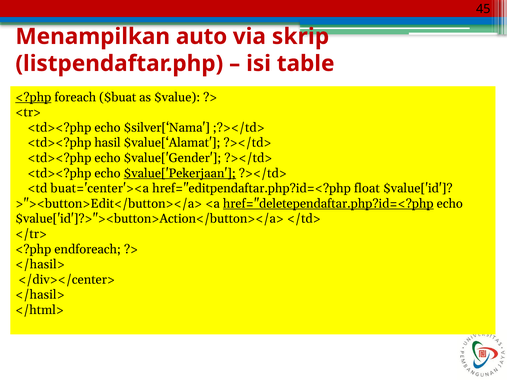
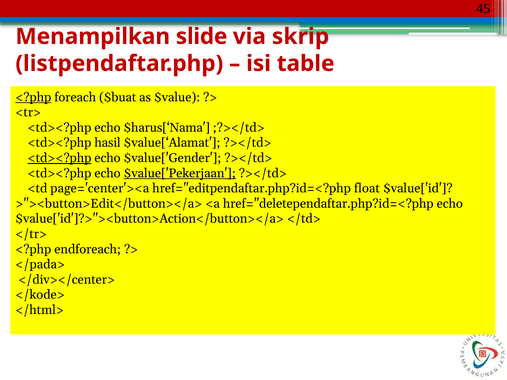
auto: auto -> slide
$silver[‘Nama: $silver[‘Nama -> $harus[‘Nama
<td><?php at (60, 158) underline: none -> present
buat='center'><a: buat='center'><a -> page='center'><a
href="deletependaftar.php?id=<?php underline: present -> none
</hasil> at (40, 265): </hasil> -> </pada>
</hasil> at (40, 295): </hasil> -> </kode>
